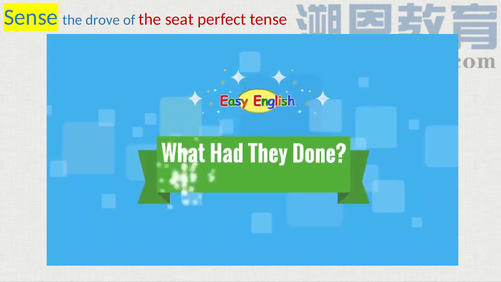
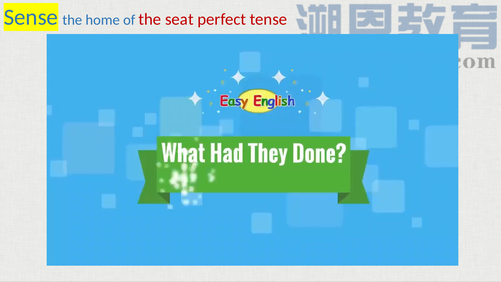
drove: drove -> home
